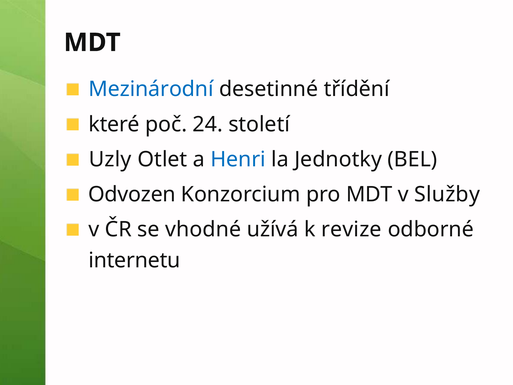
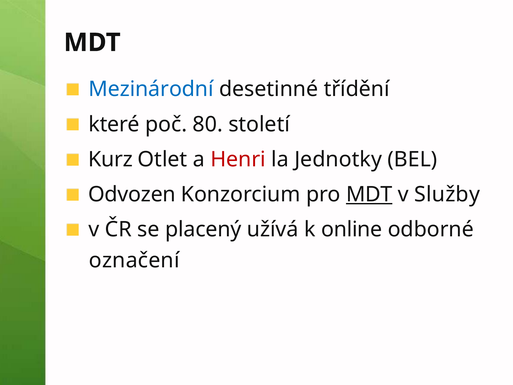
24: 24 -> 80
Uzly: Uzly -> Kurz
Henri colour: blue -> red
MDT at (369, 194) underline: none -> present
vhodné: vhodné -> placený
revize: revize -> online
internetu: internetu -> označení
